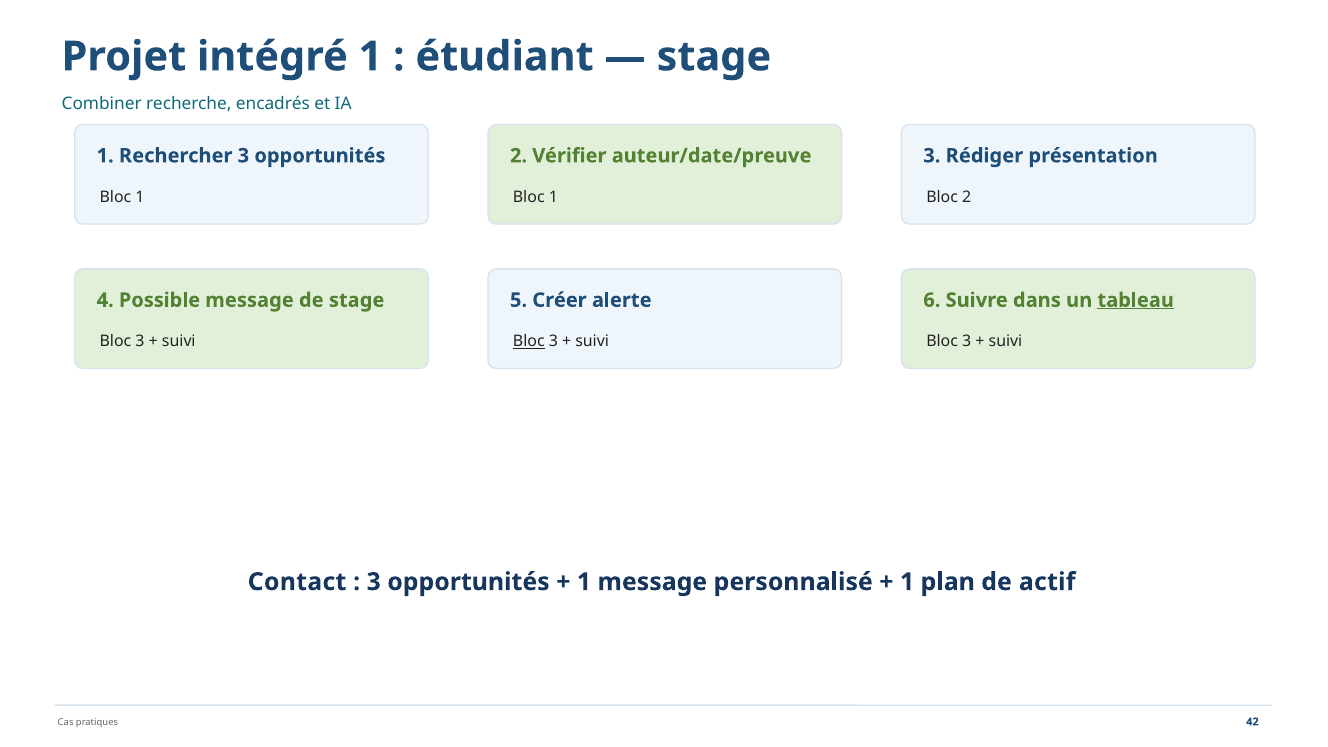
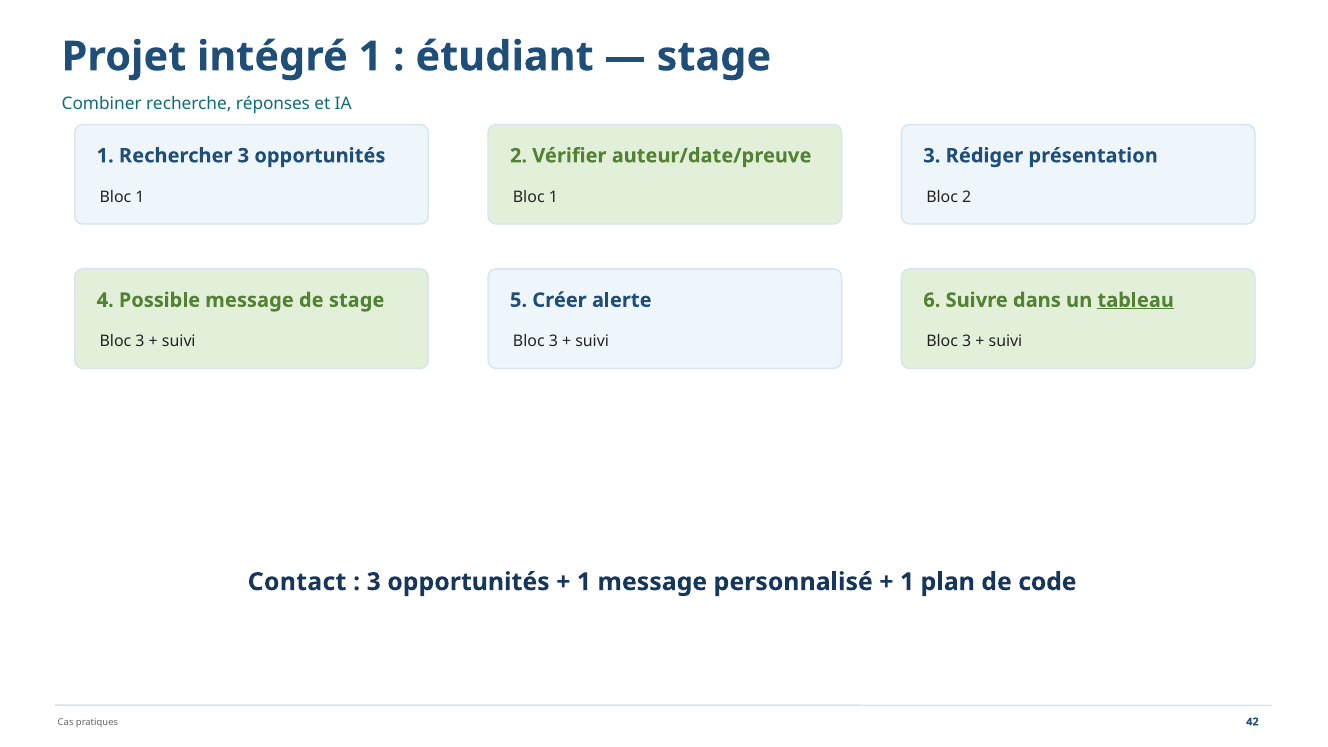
encadrés: encadrés -> réponses
Bloc at (529, 341) underline: present -> none
actif: actif -> code
